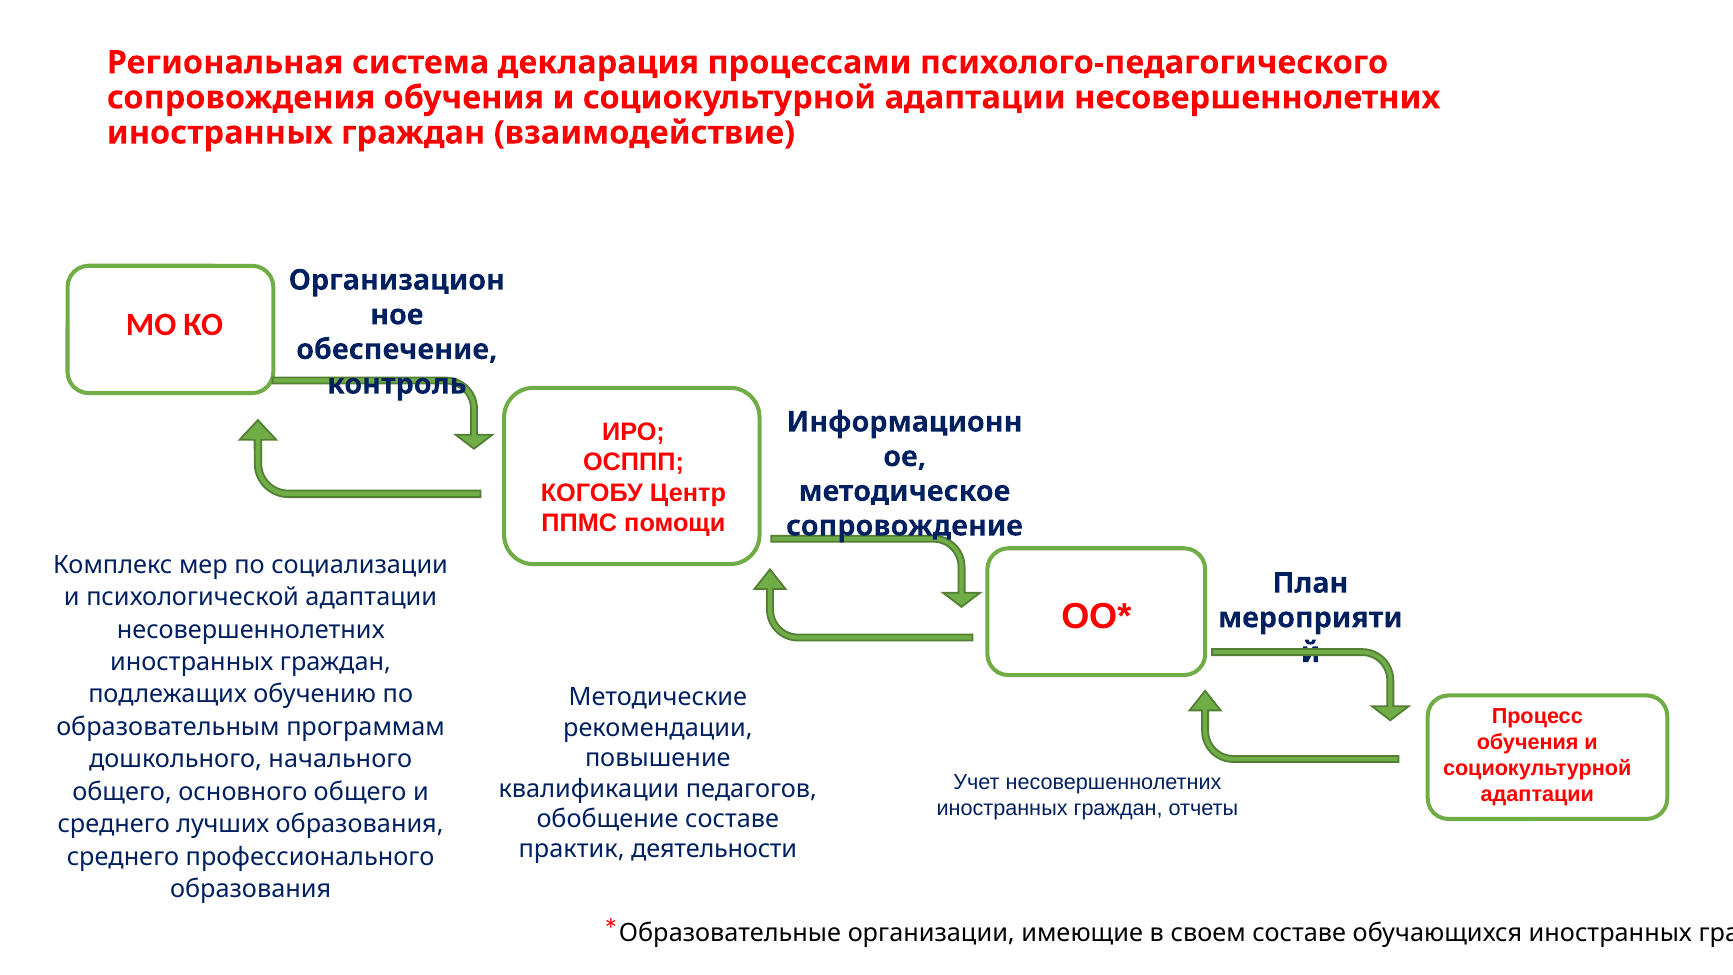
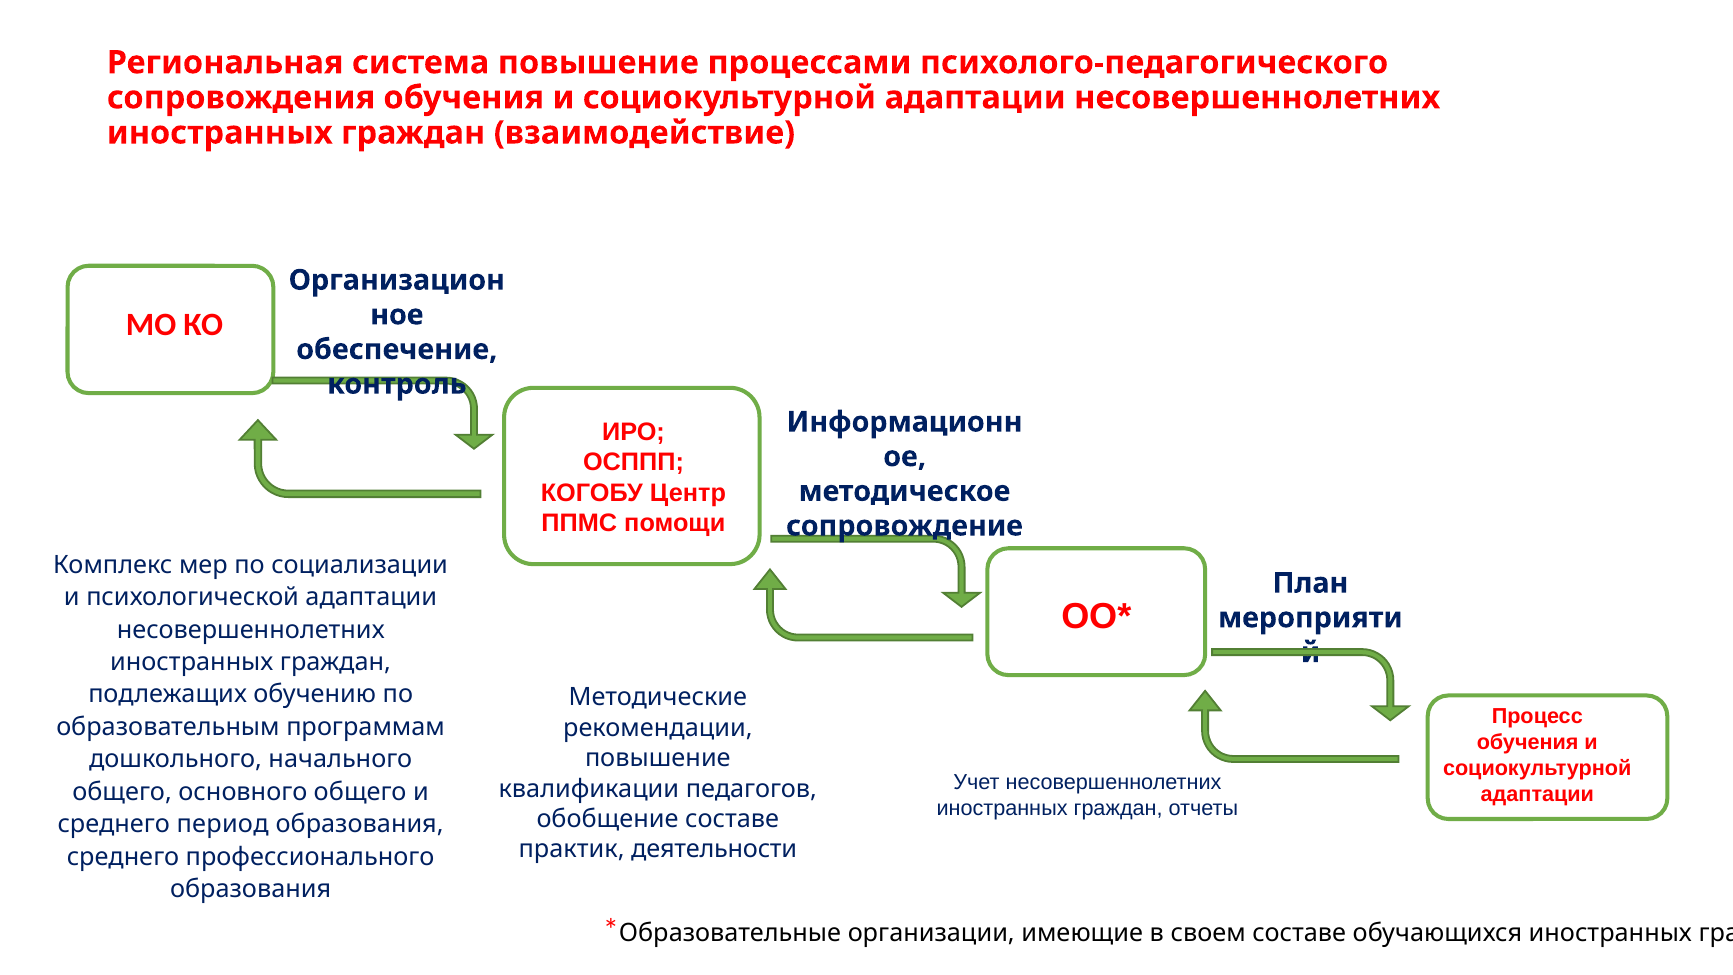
система декларация: декларация -> повышение
лучших: лучших -> период
